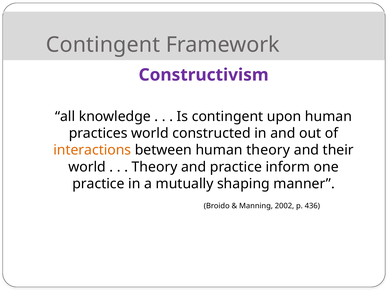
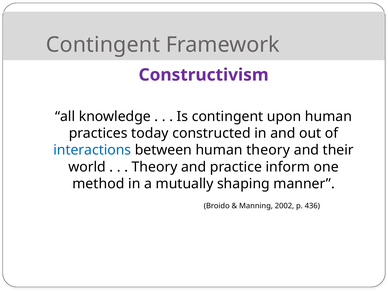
practices world: world -> today
interactions colour: orange -> blue
practice at (98, 184): practice -> method
